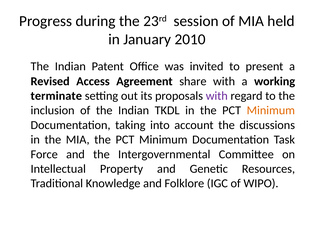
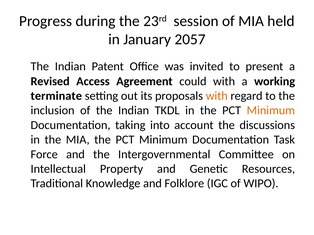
2010: 2010 -> 2057
share: share -> could
with at (217, 96) colour: purple -> orange
